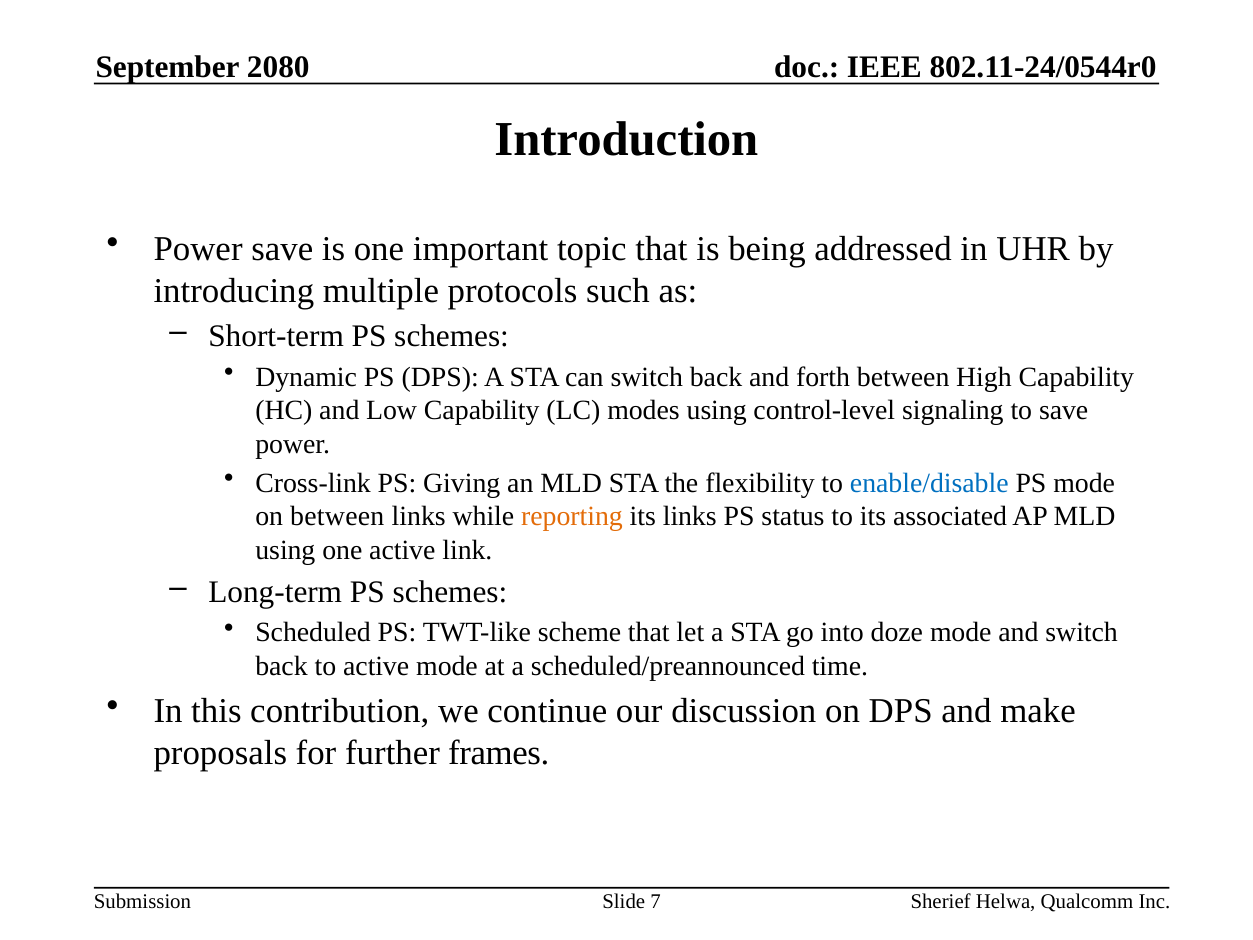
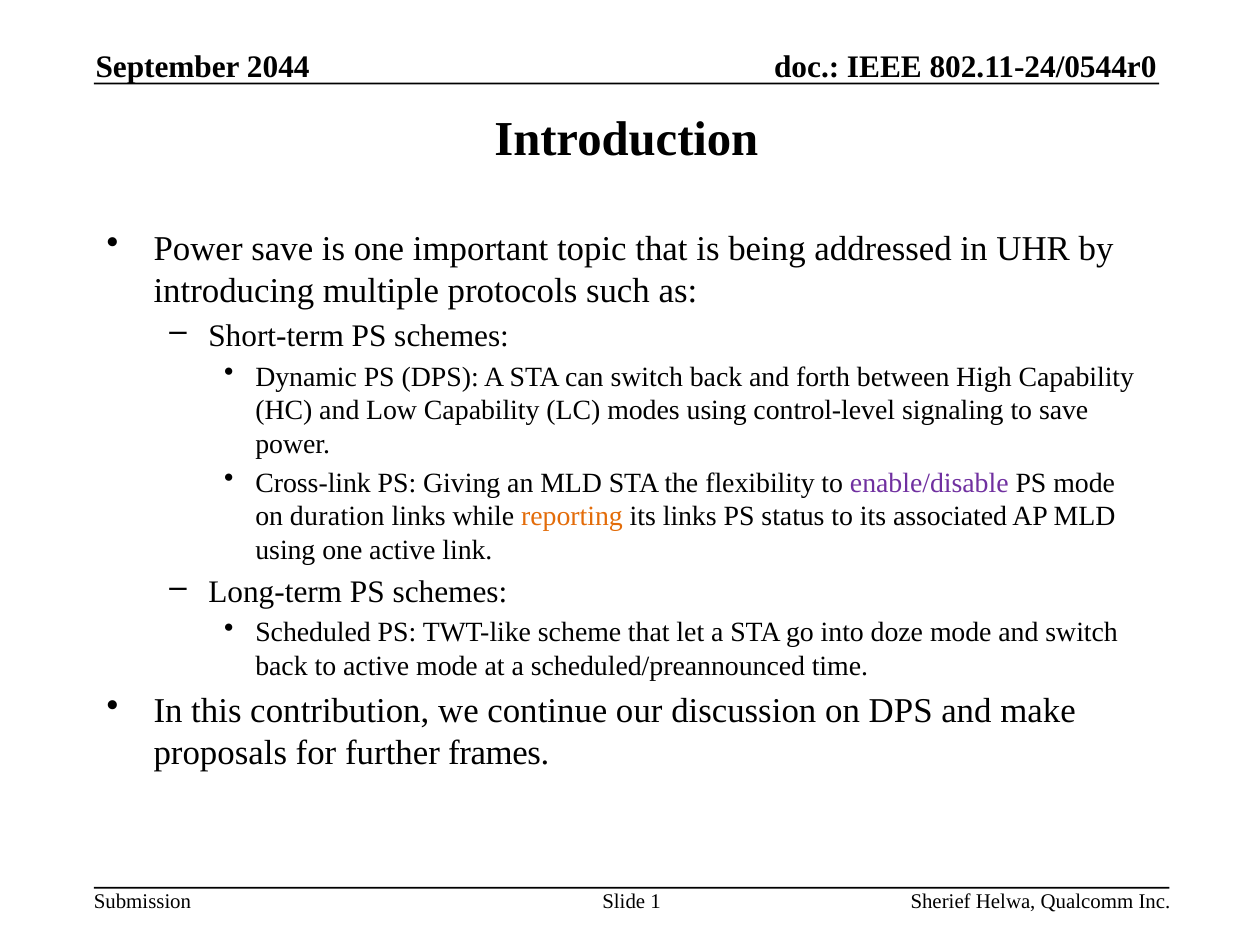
2080: 2080 -> 2044
enable/disable colour: blue -> purple
on between: between -> duration
7: 7 -> 1
